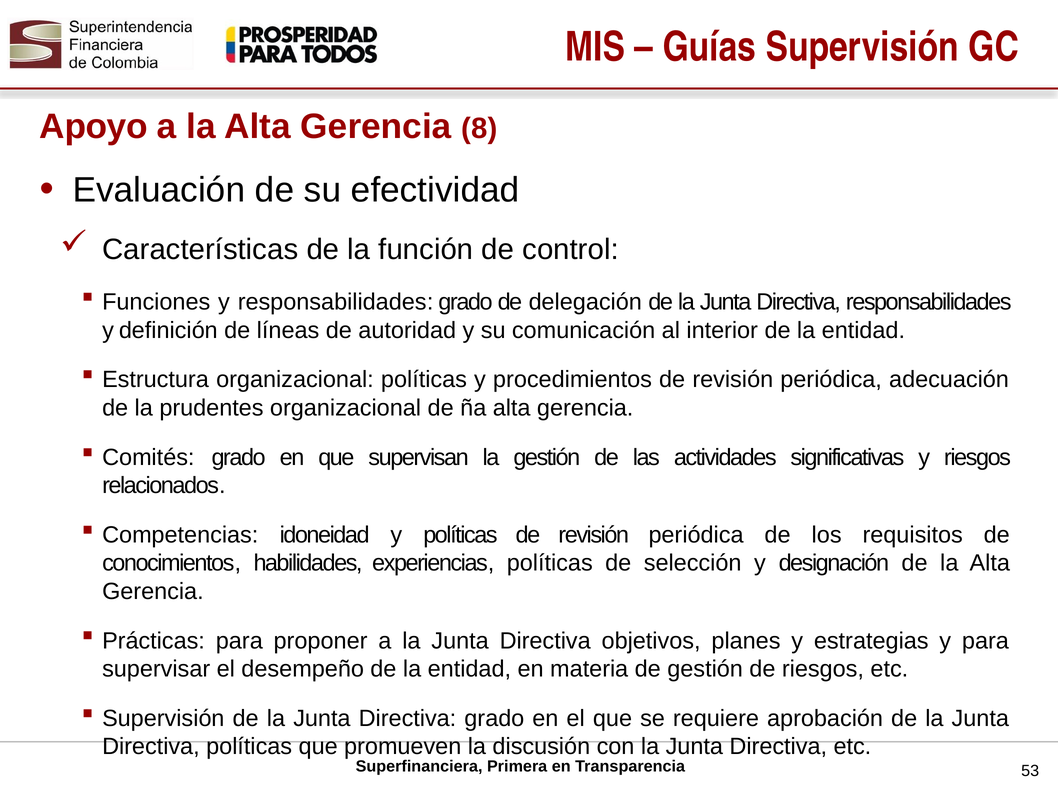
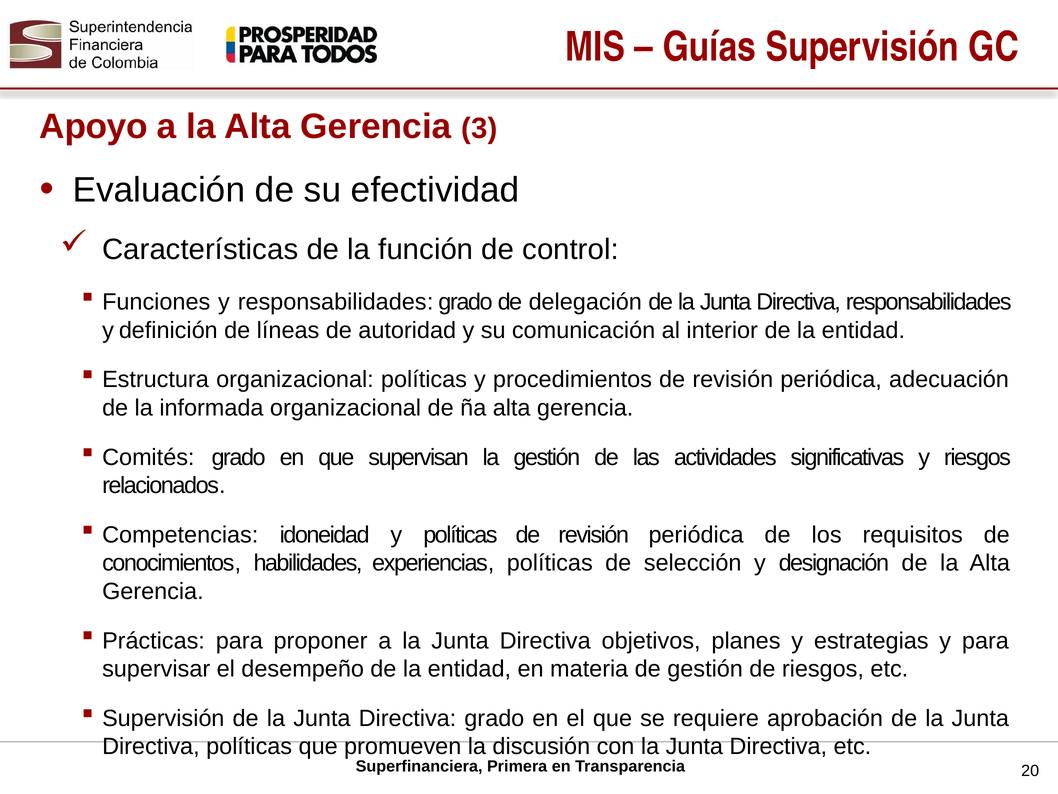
8: 8 -> 3
prudentes: prudentes -> informada
53: 53 -> 20
